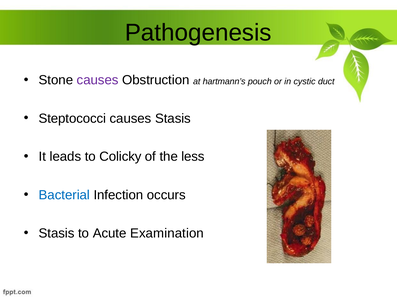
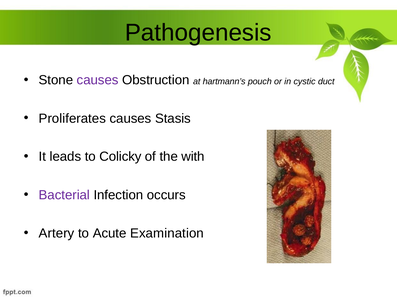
Steptococci: Steptococci -> Proliferates
less: less -> with
Bacterial colour: blue -> purple
Stasis at (57, 234): Stasis -> Artery
